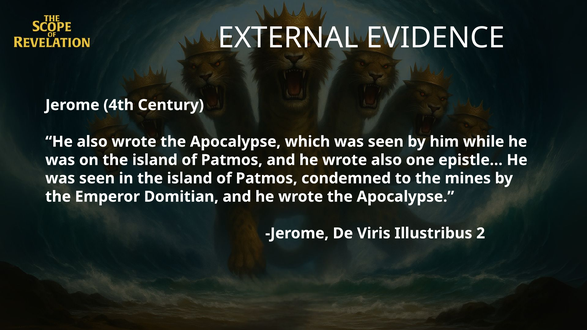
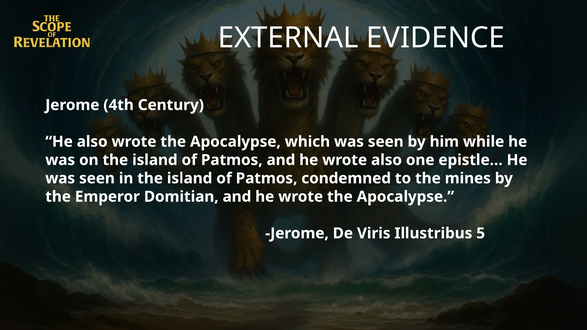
2: 2 -> 5
